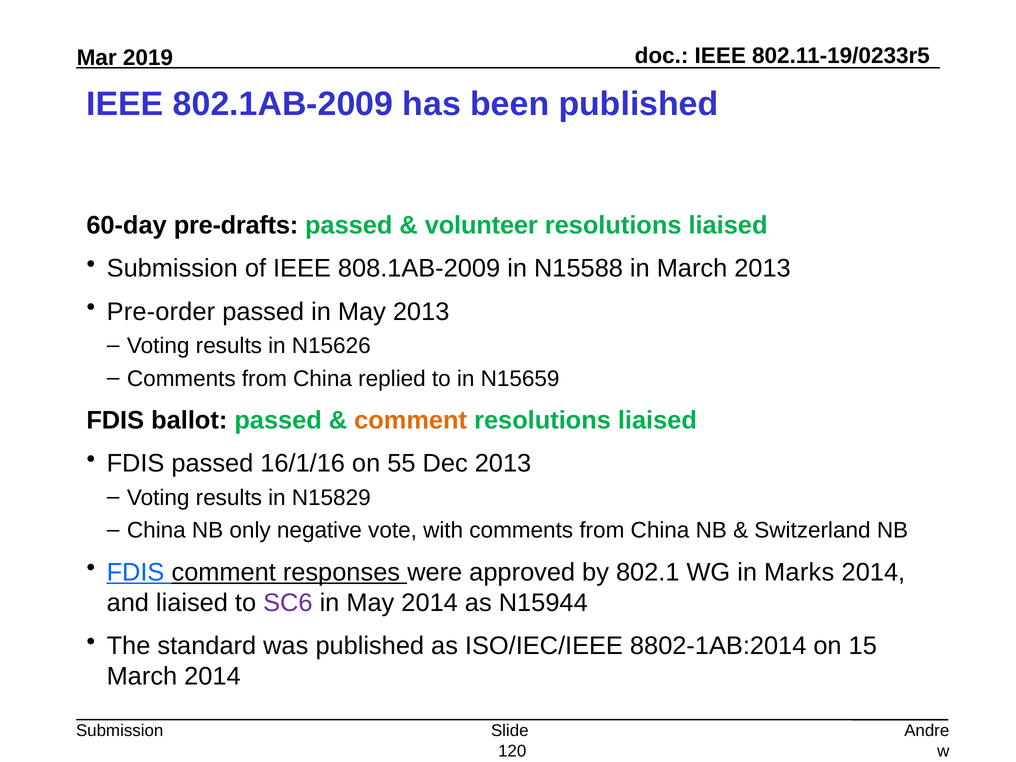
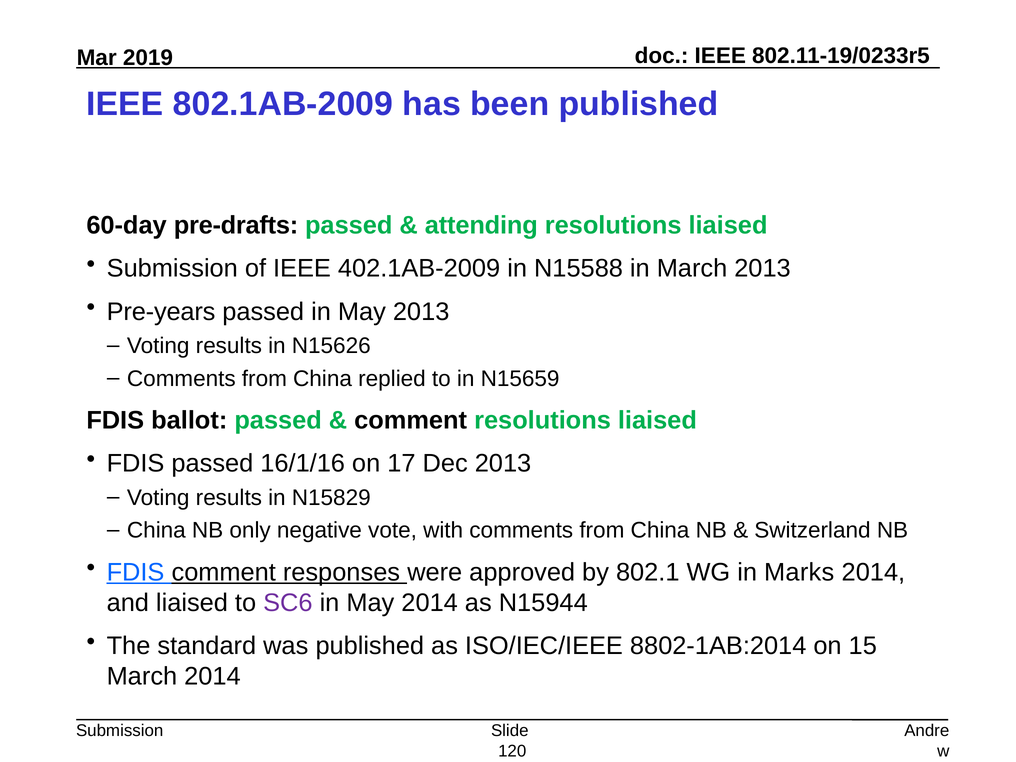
volunteer: volunteer -> attending
808.1AB-2009: 808.1AB-2009 -> 402.1AB-2009
Pre-order: Pre-order -> Pre-years
comment at (411, 420) colour: orange -> black
55: 55 -> 17
